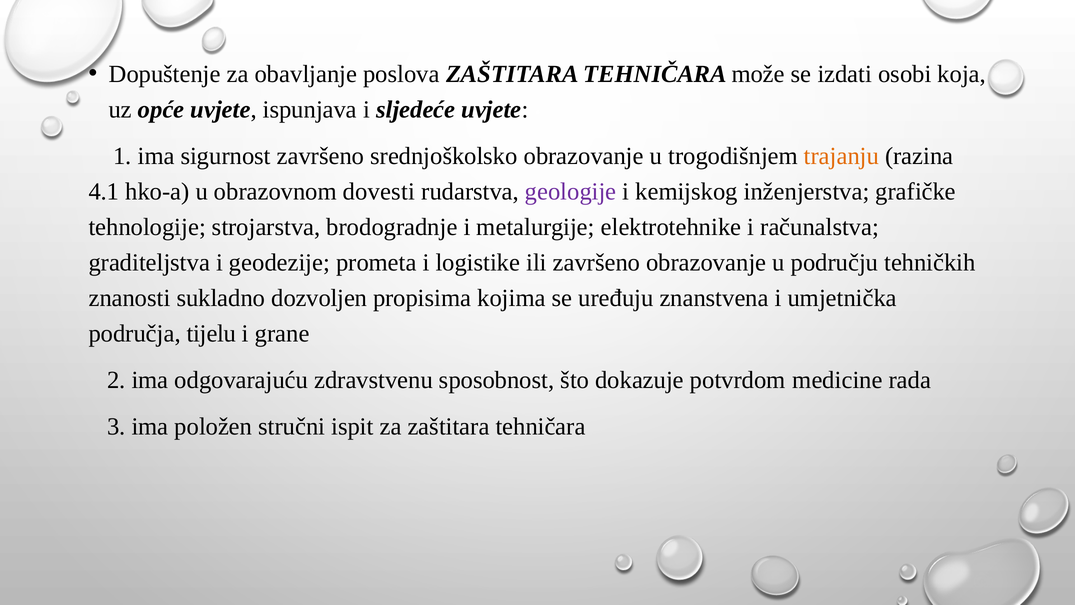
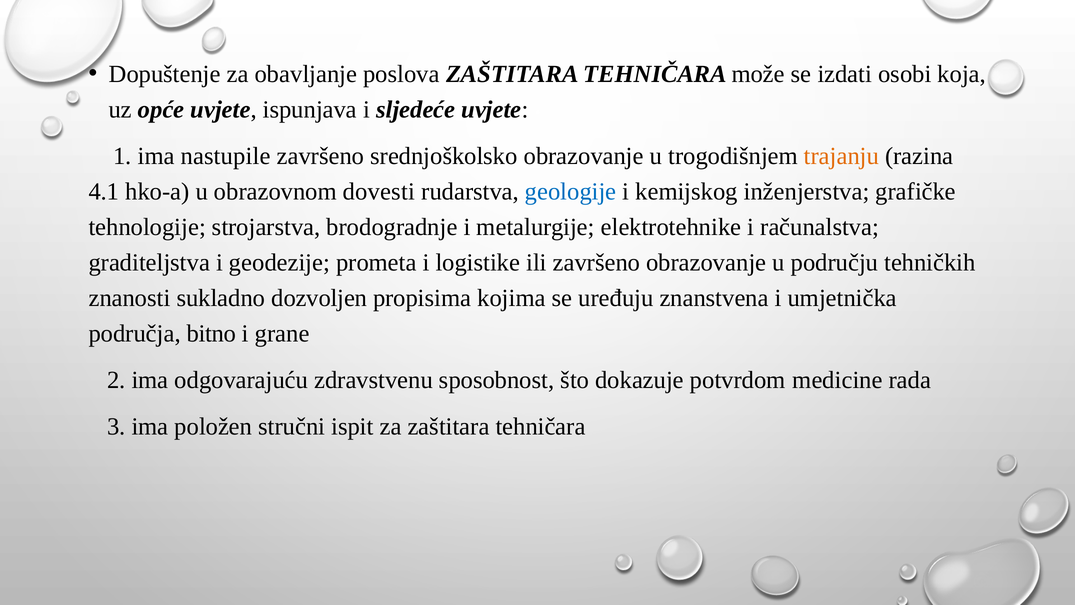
sigurnost: sigurnost -> nastupile
geologije colour: purple -> blue
tijelu: tijelu -> bitno
